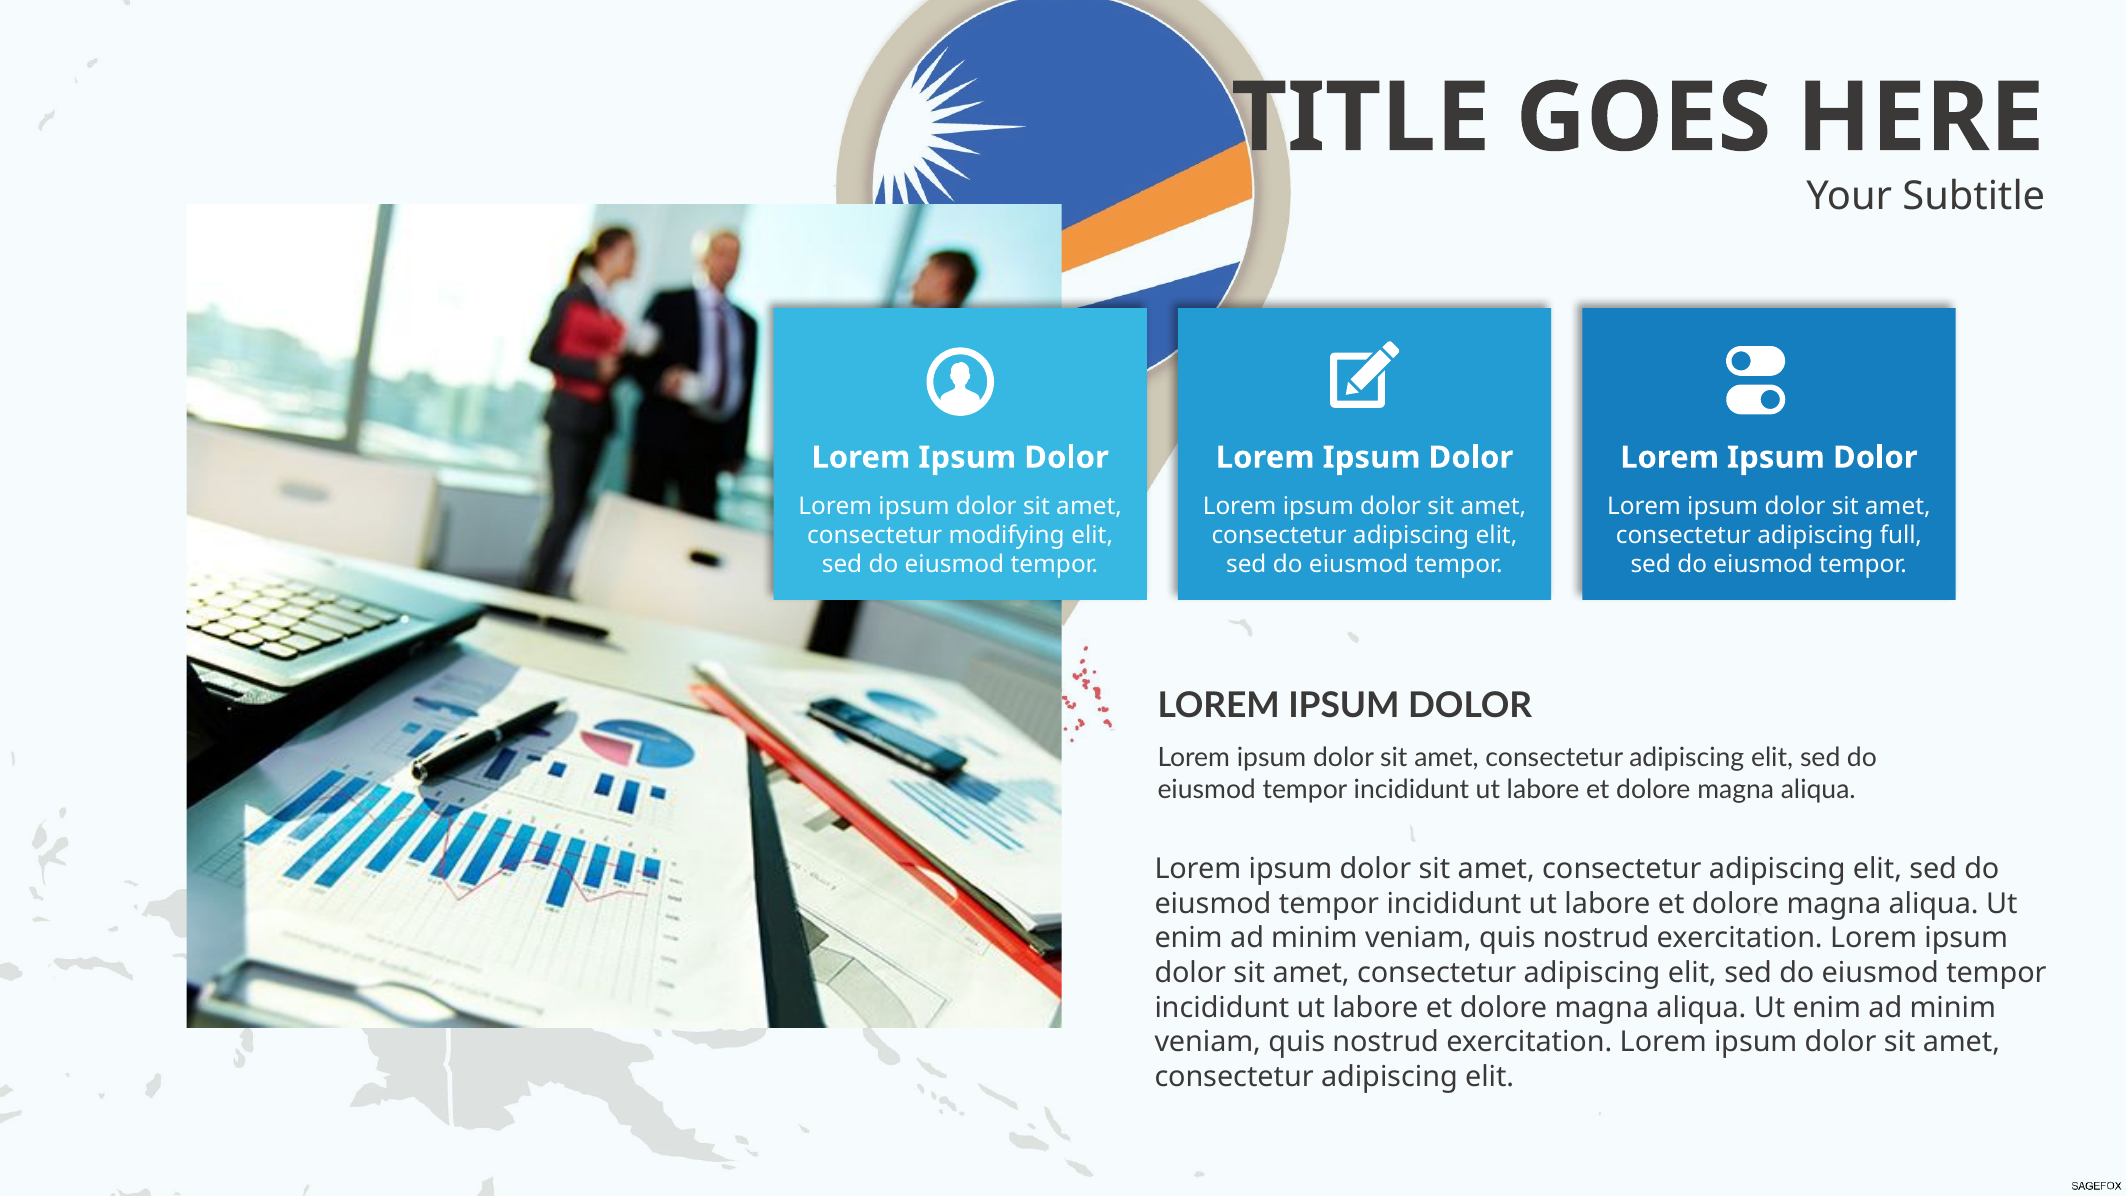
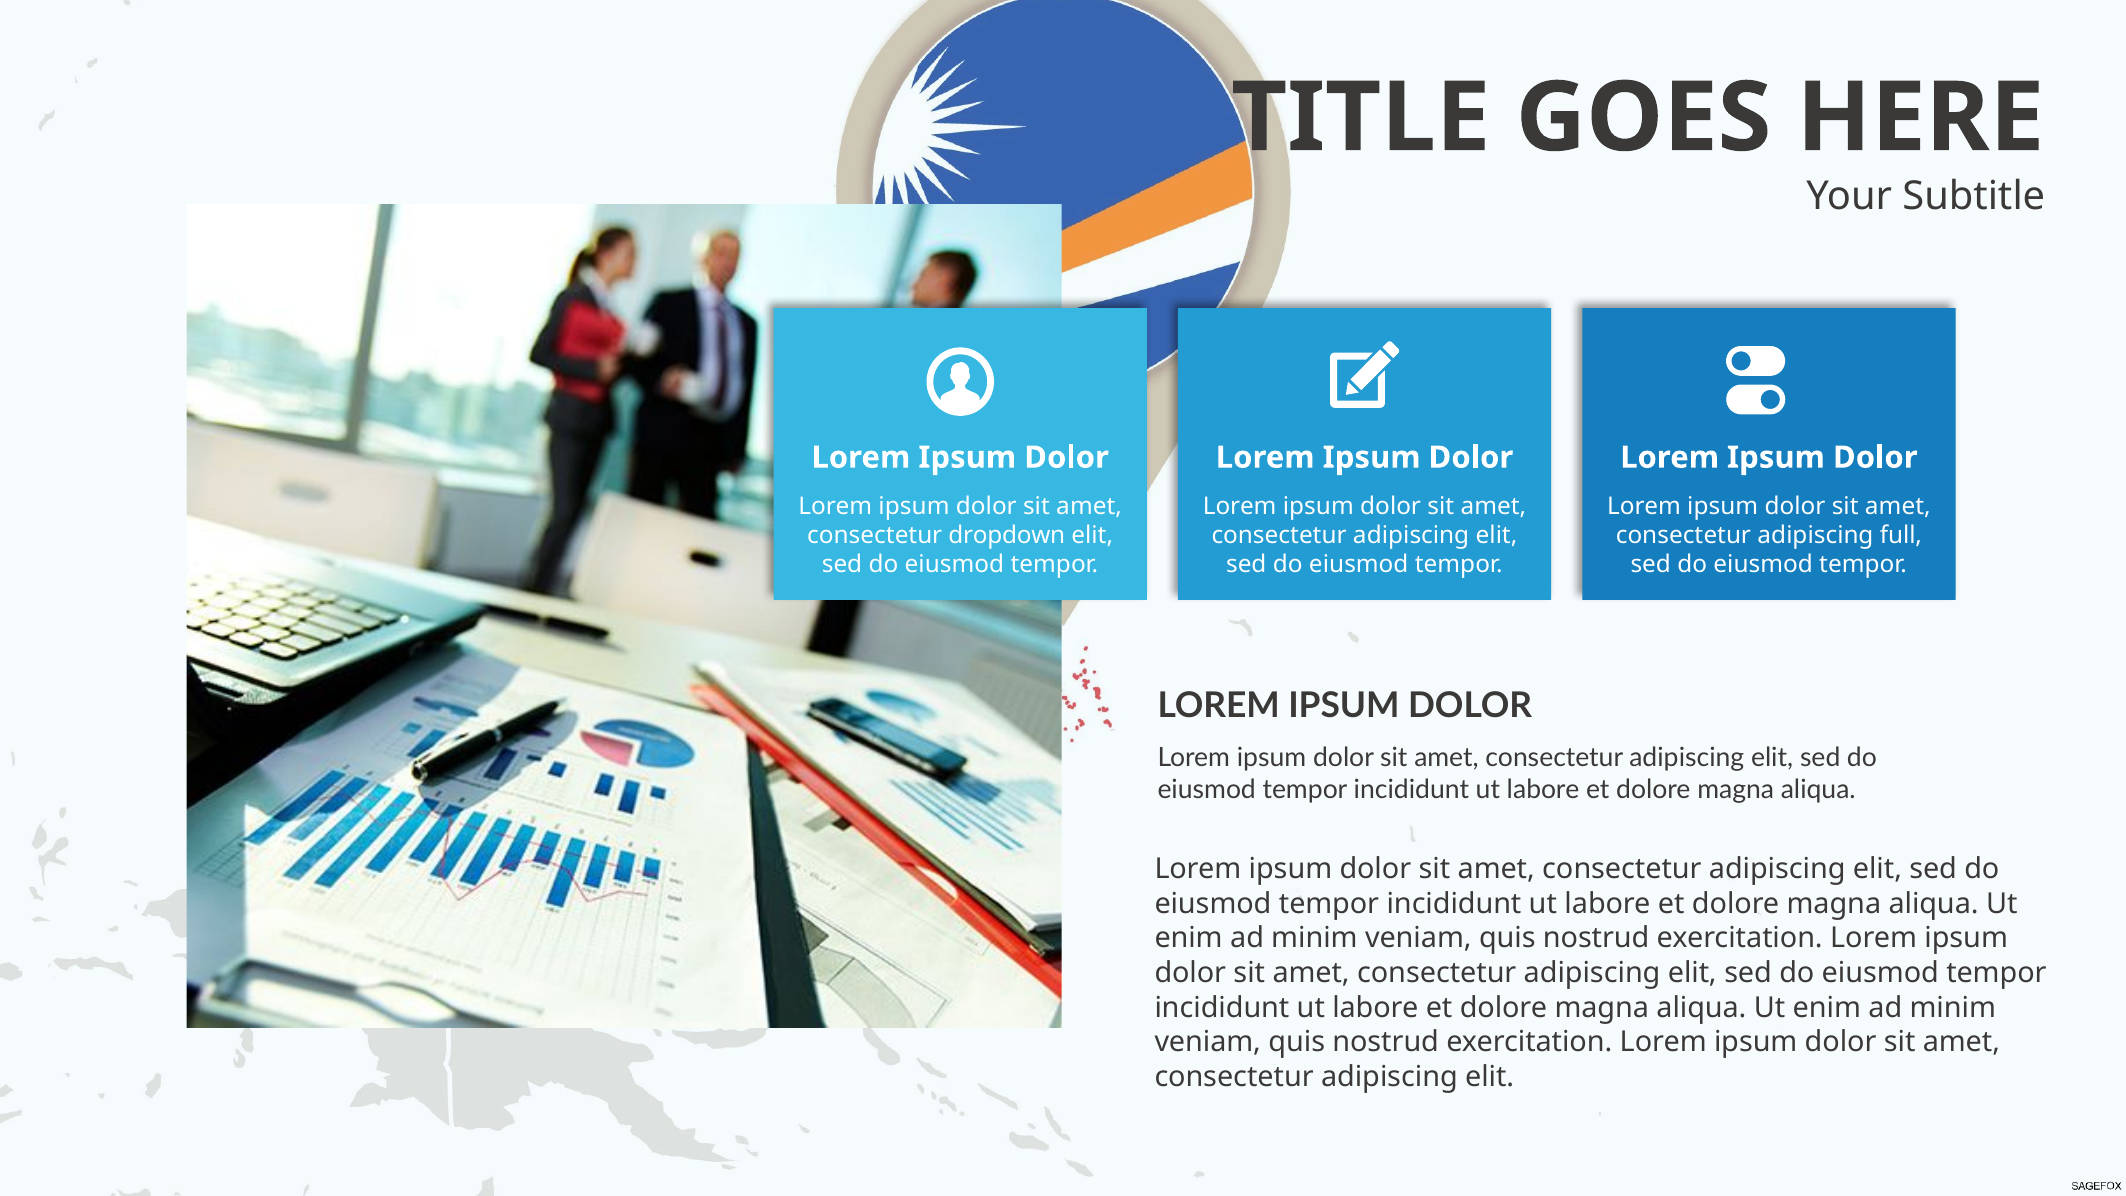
modifying: modifying -> dropdown
